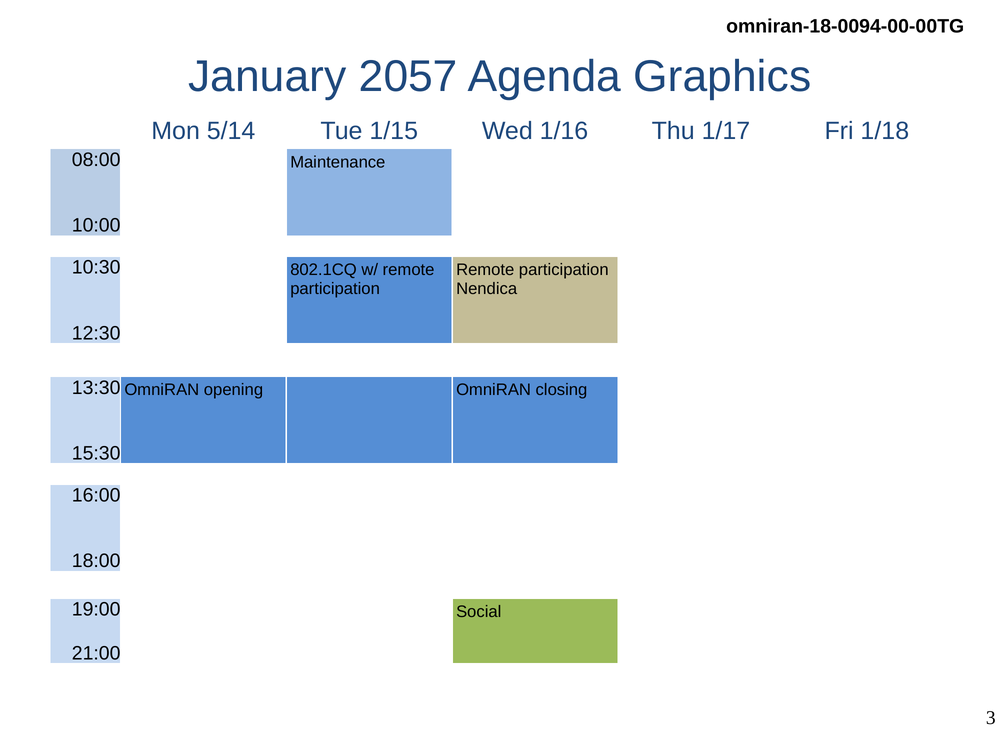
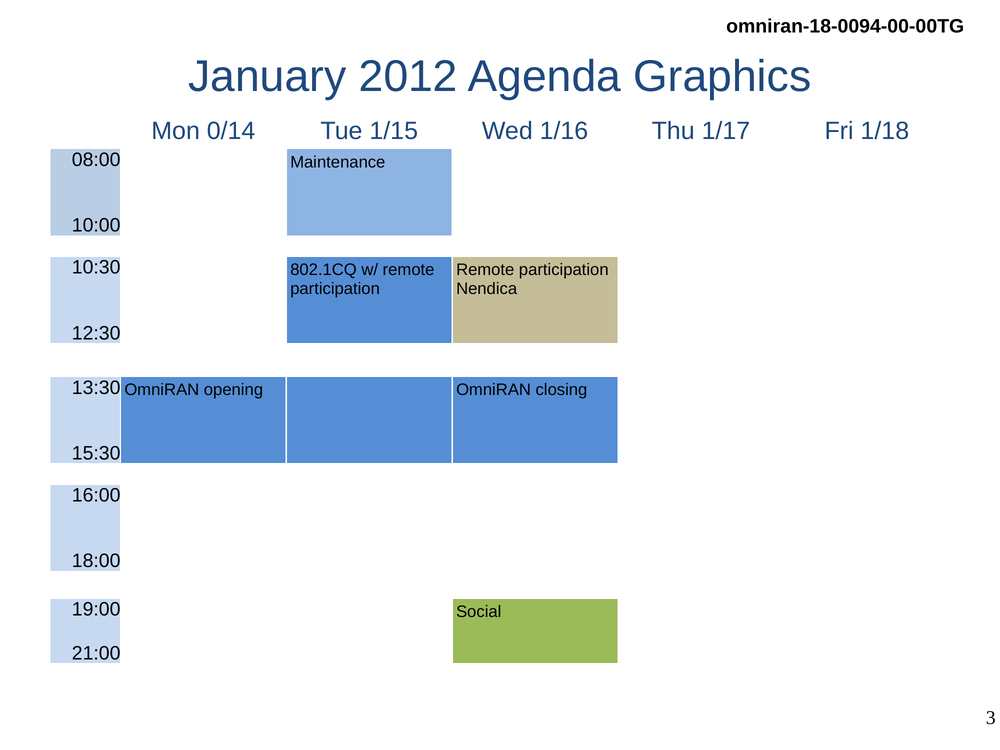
2057: 2057 -> 2012
5/14: 5/14 -> 0/14
